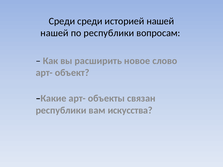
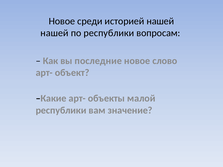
Среди at (62, 21): Среди -> Новое
расширить: расширить -> последние
связан: связан -> малой
искусства: искусства -> значение
